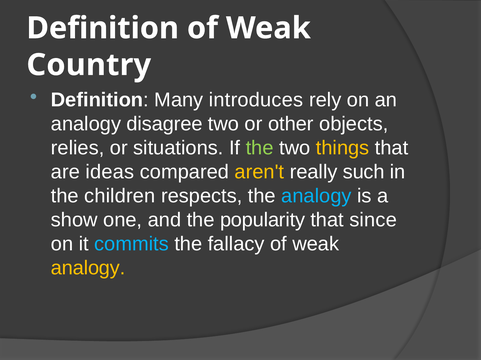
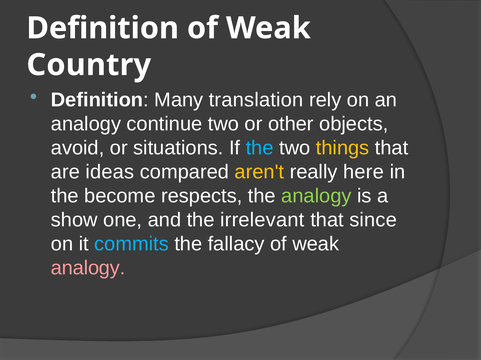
introduces: introduces -> translation
disagree: disagree -> continue
relies: relies -> avoid
the at (260, 148) colour: light green -> light blue
such: such -> here
children: children -> become
analogy at (316, 196) colour: light blue -> light green
popularity: popularity -> irrelevant
analogy at (88, 268) colour: yellow -> pink
